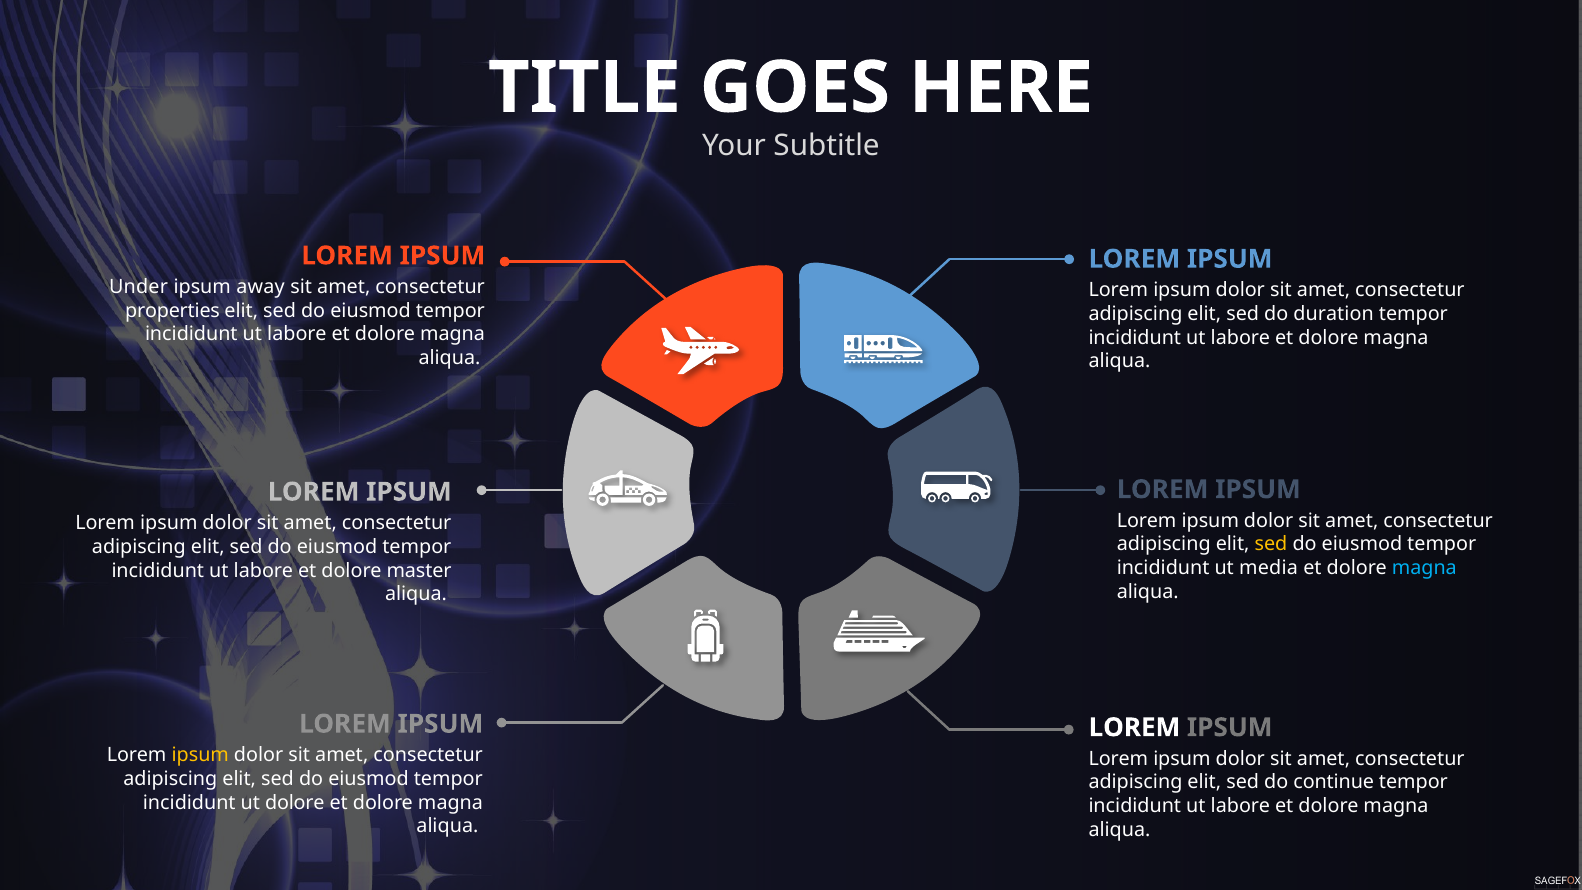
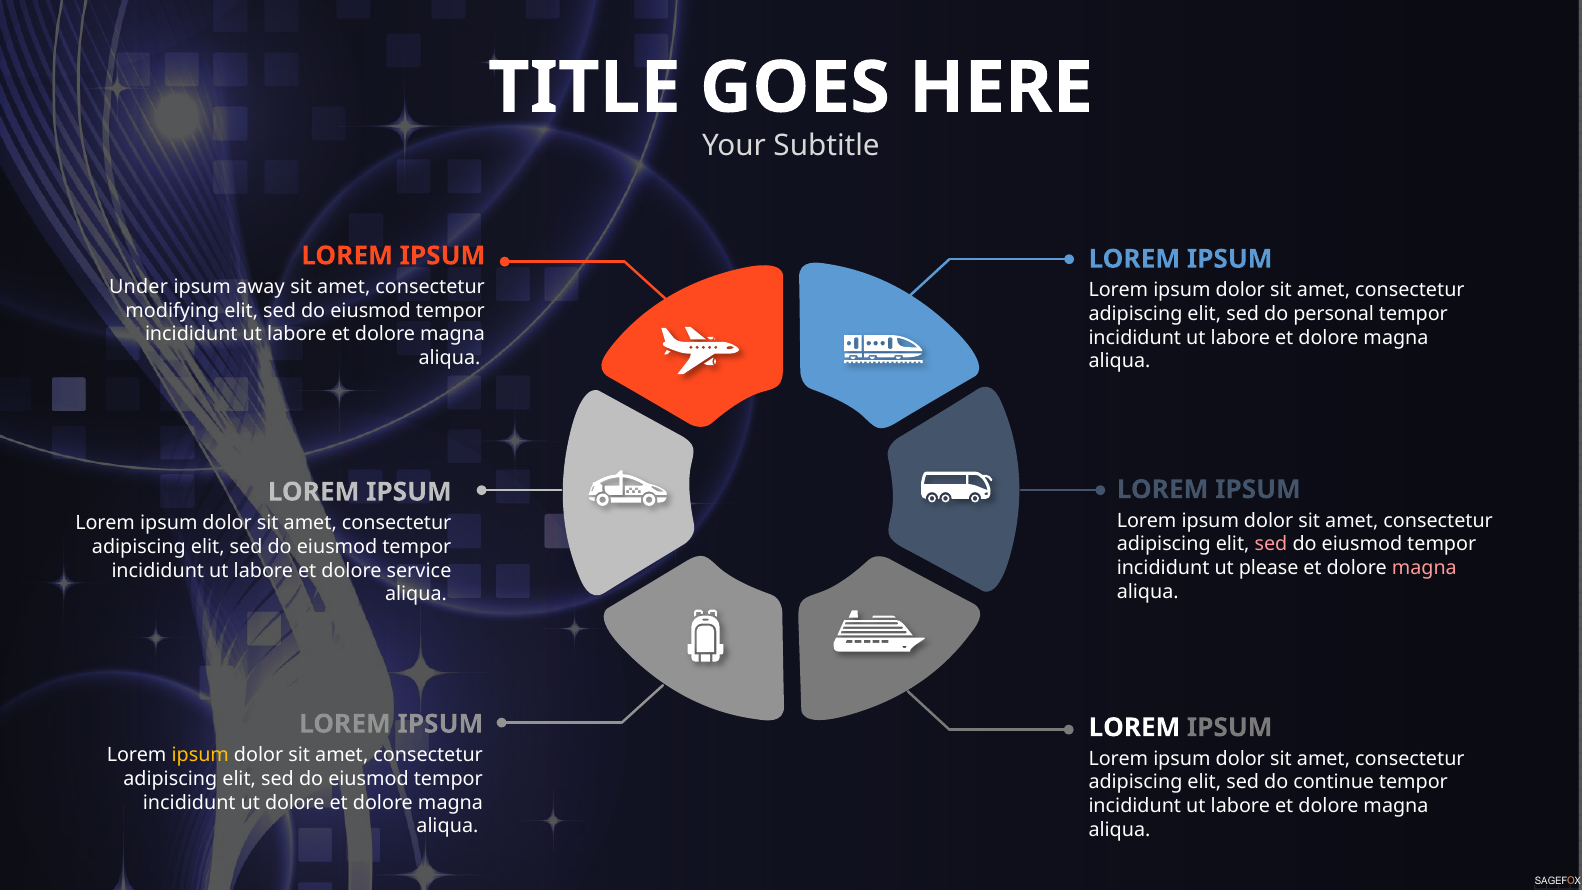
properties: properties -> modifying
duration: duration -> personal
sed at (1271, 544) colour: yellow -> pink
media: media -> please
magna at (1424, 568) colour: light blue -> pink
master: master -> service
